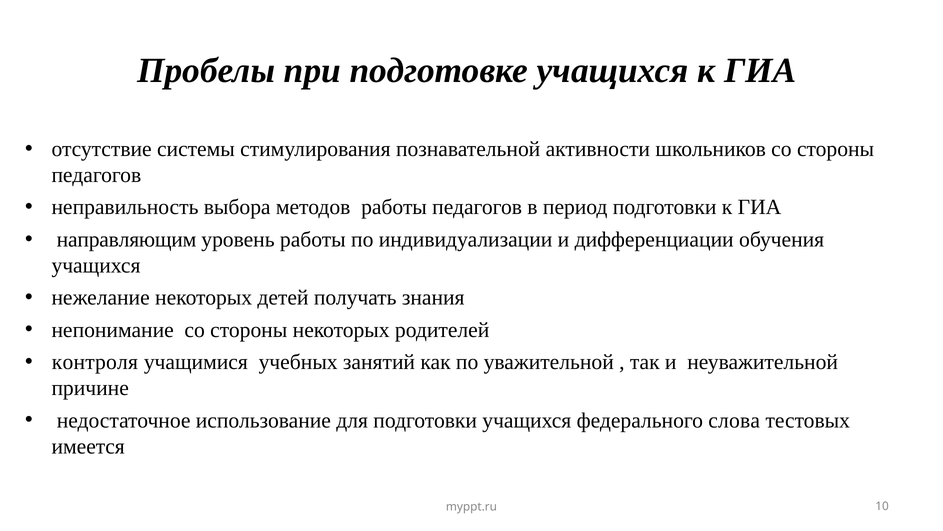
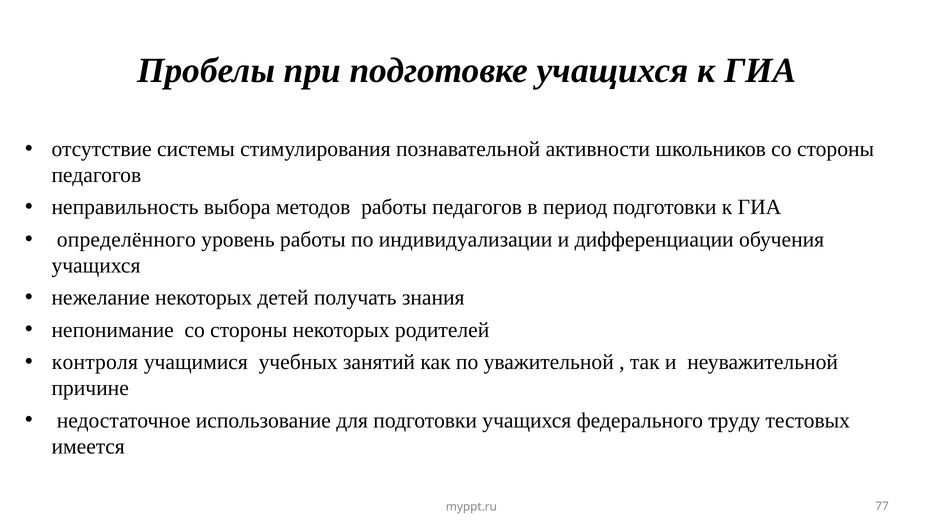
направляющим: направляющим -> определённого
слова: слова -> труду
10: 10 -> 77
